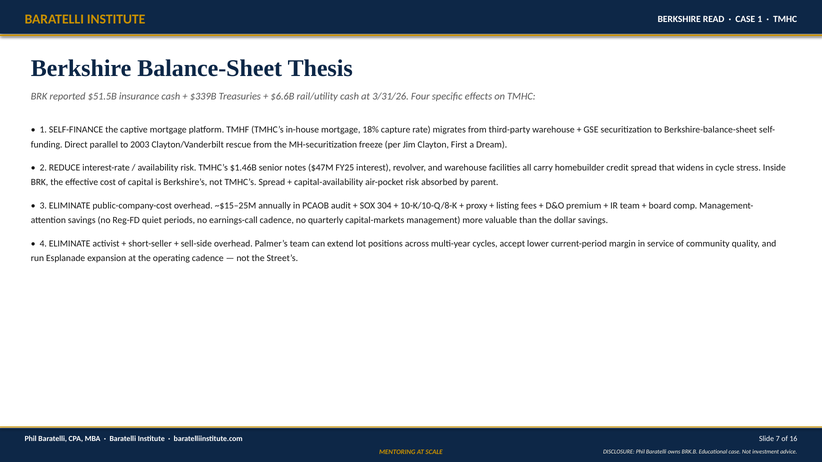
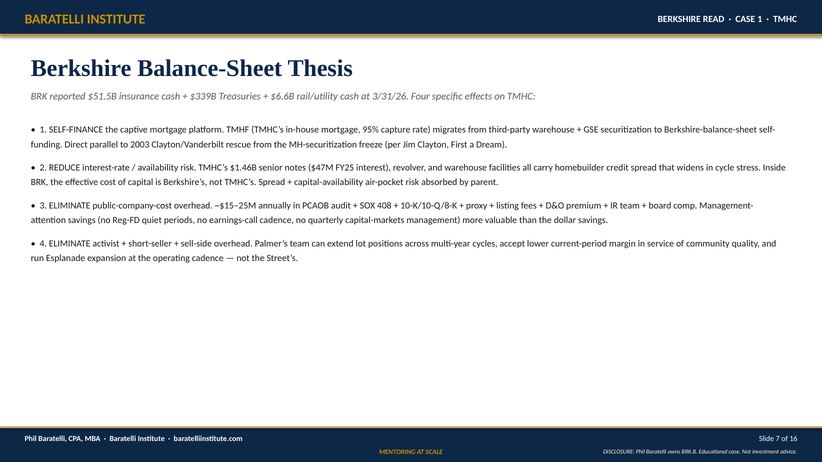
18%: 18% -> 95%
304: 304 -> 408
